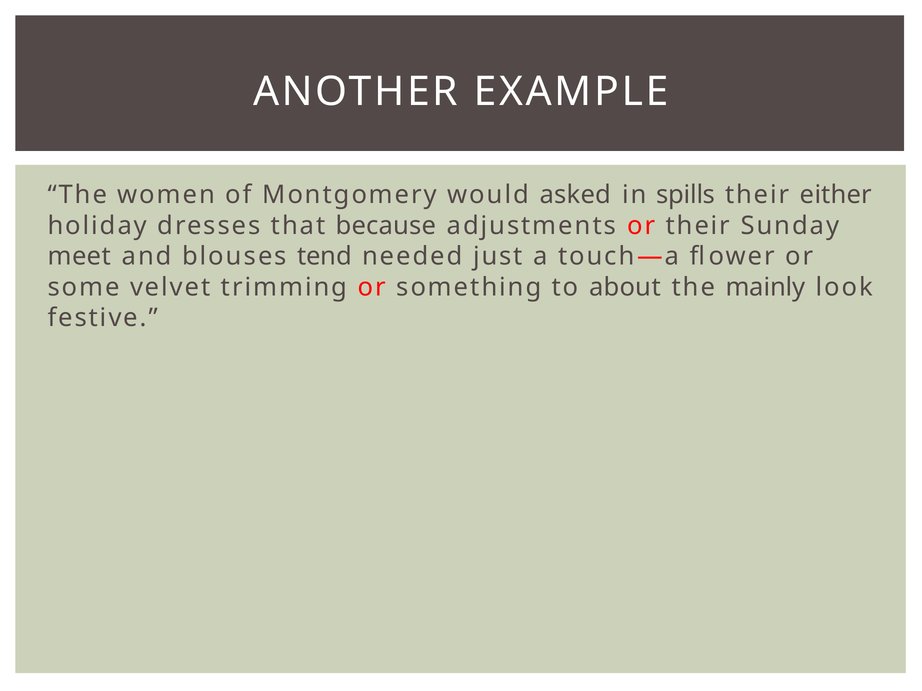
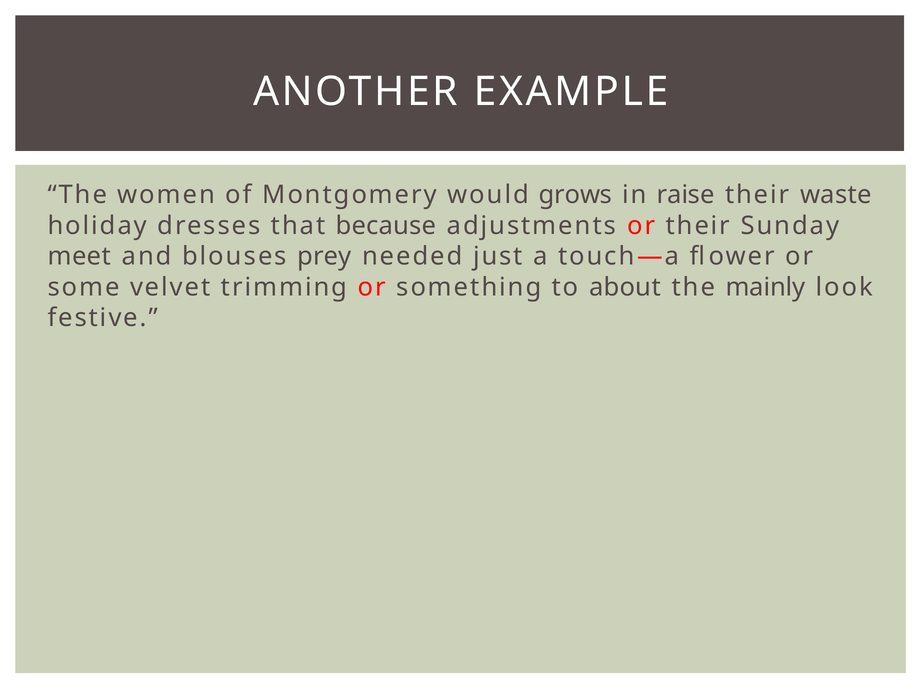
asked: asked -> grows
spills: spills -> raise
either: either -> waste
tend: tend -> prey
